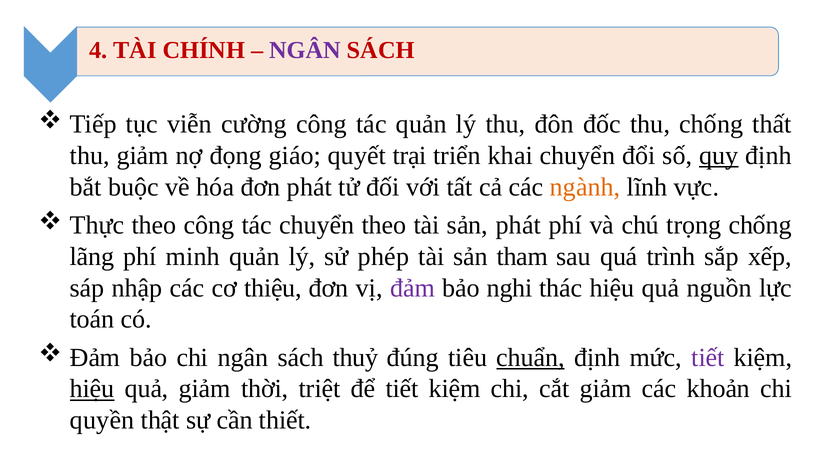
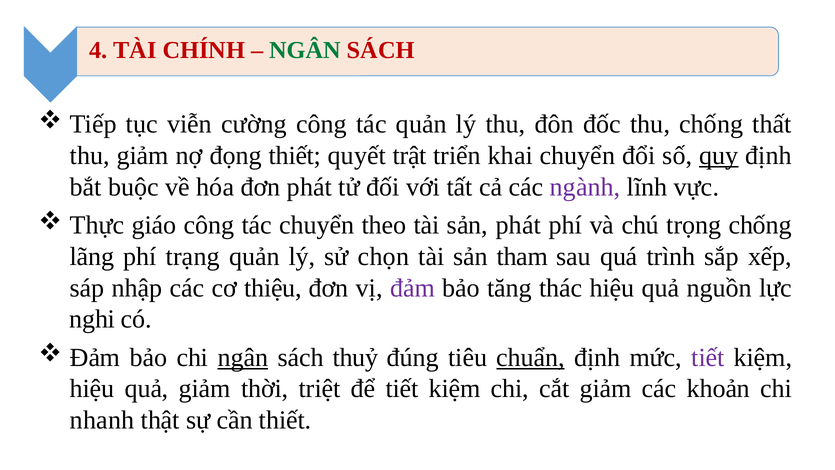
NGÂN at (305, 50) colour: purple -> green
đọng giáo: giáo -> thiết
trại: trại -> trật
ngành colour: orange -> purple
Thực theo: theo -> giáo
minh: minh -> trạng
phép: phép -> chọn
nghi: nghi -> tăng
toán: toán -> nghi
ngân at (243, 357) underline: none -> present
hiệu at (92, 389) underline: present -> none
quyền: quyền -> nhanh
